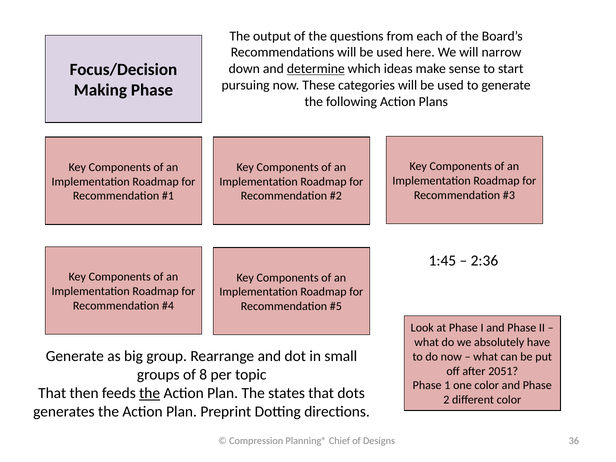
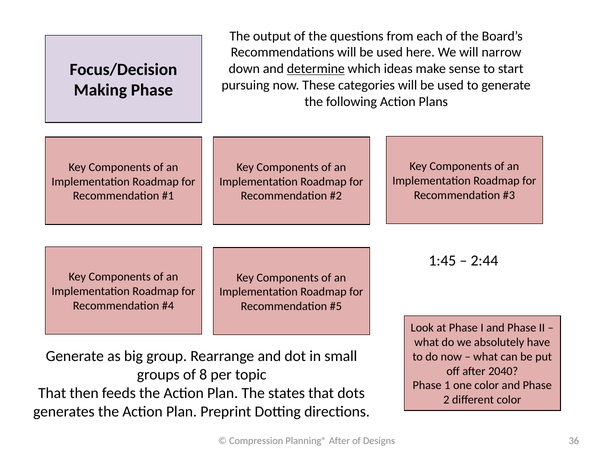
2:36: 2:36 -> 2:44
2051: 2051 -> 2040
the at (150, 393) underline: present -> none
Planning® Chief: Chief -> After
